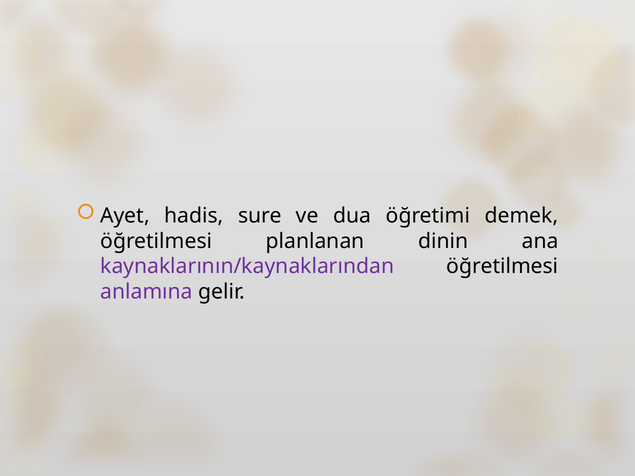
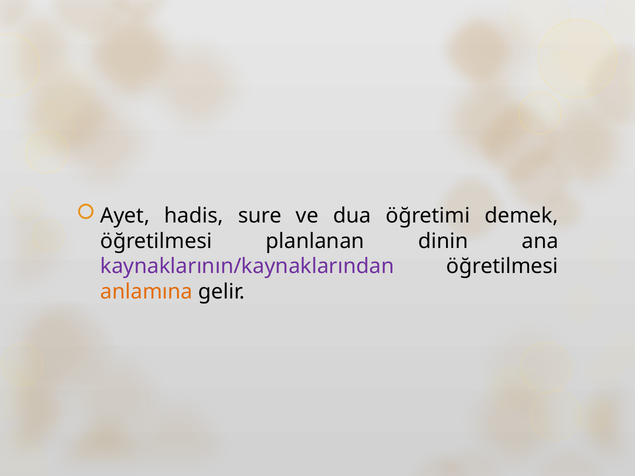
anlamına colour: purple -> orange
